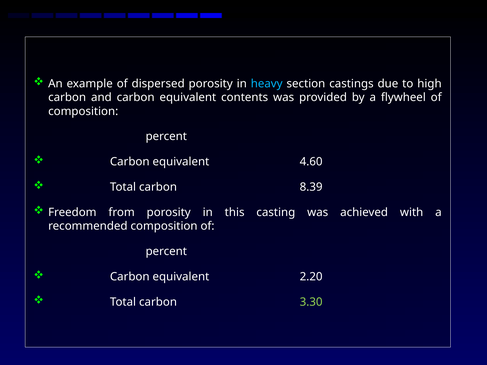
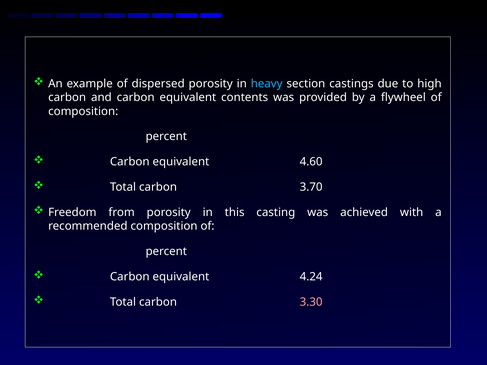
8.39: 8.39 -> 3.70
2.20: 2.20 -> 4.24
3.30 colour: light green -> pink
